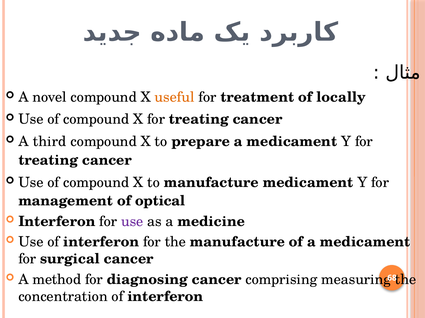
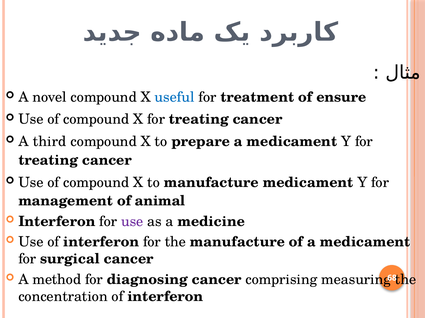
useful colour: orange -> blue
locally: locally -> ensure
optical: optical -> animal
